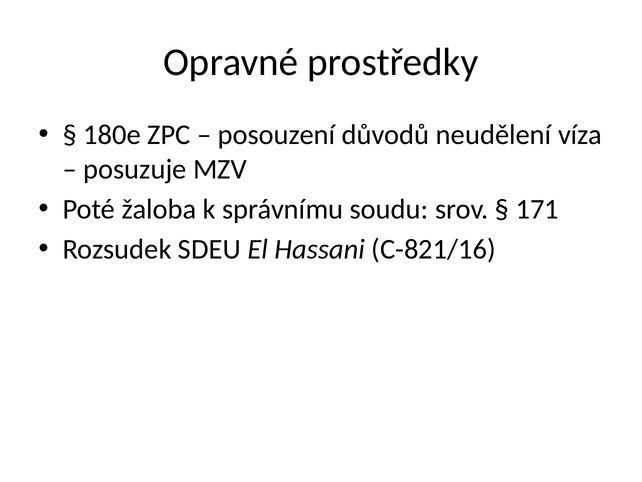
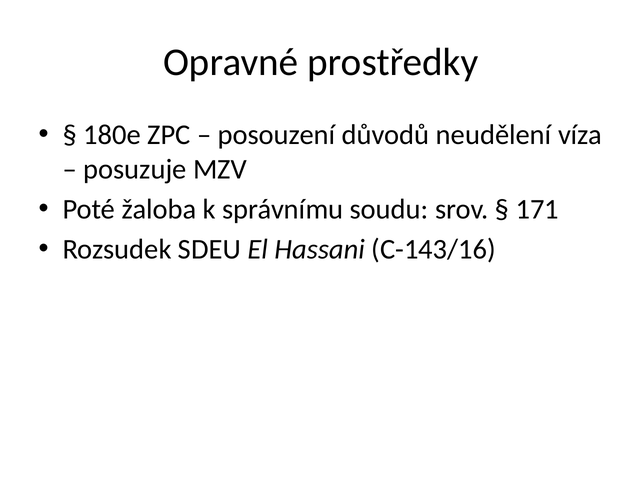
C-821/16: C-821/16 -> C-143/16
